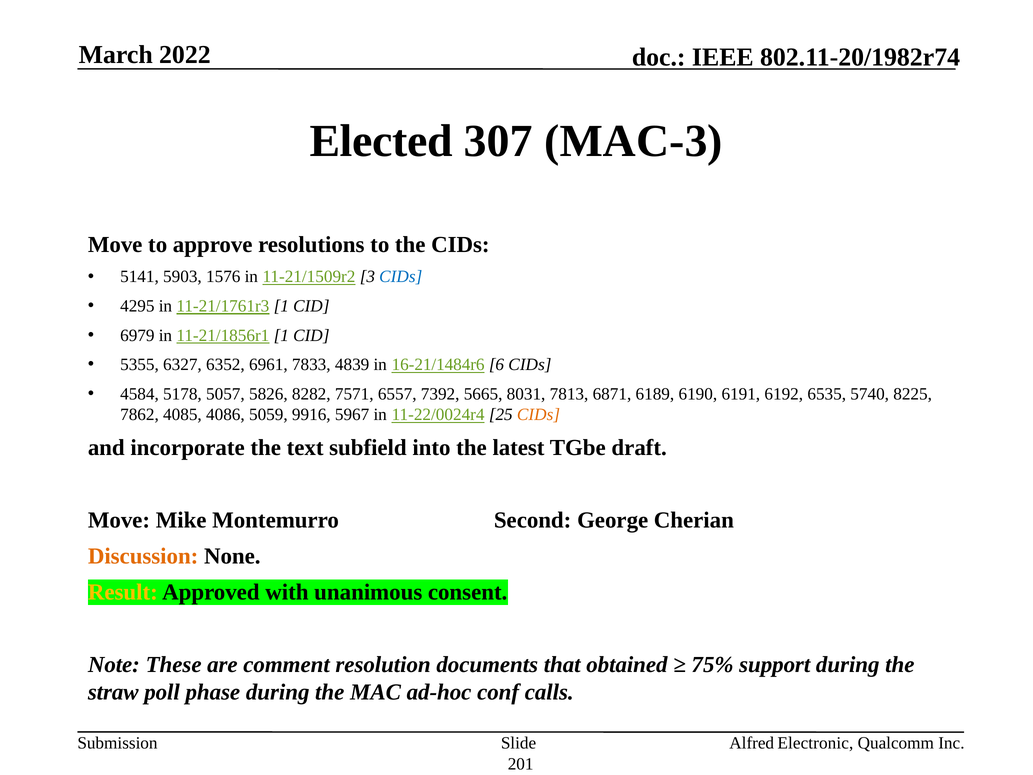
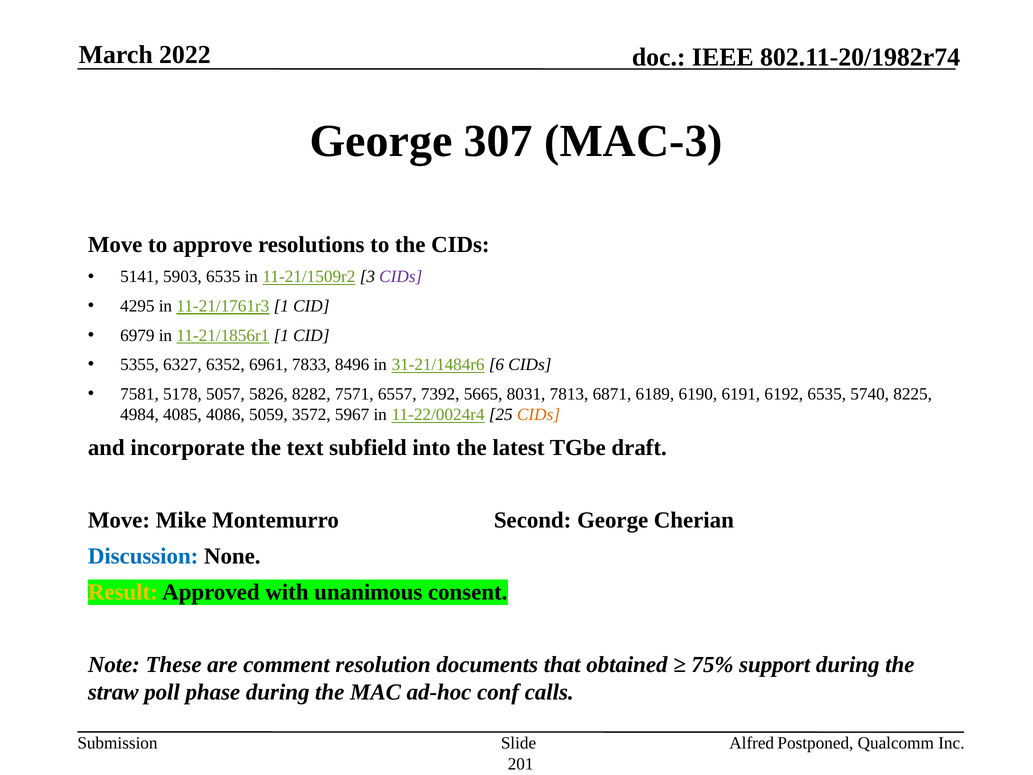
Elected at (381, 141): Elected -> George
5903 1576: 1576 -> 6535
CIDs at (401, 277) colour: blue -> purple
4839: 4839 -> 8496
16-21/1484r6: 16-21/1484r6 -> 31-21/1484r6
4584: 4584 -> 7581
7862: 7862 -> 4984
9916: 9916 -> 3572
Discussion colour: orange -> blue
Electronic: Electronic -> Postponed
